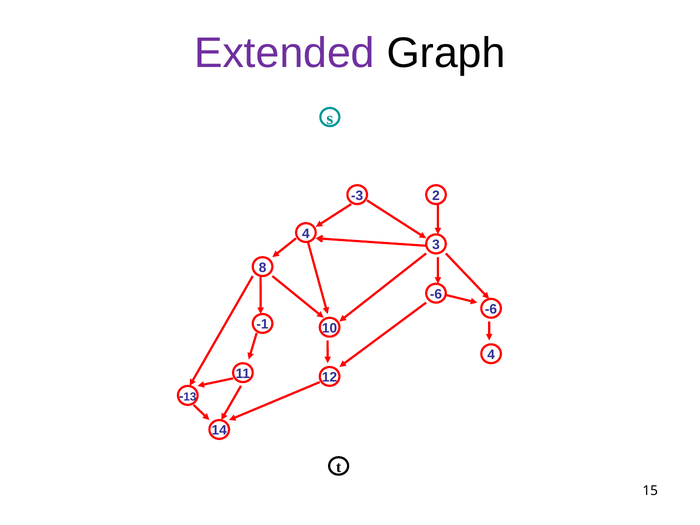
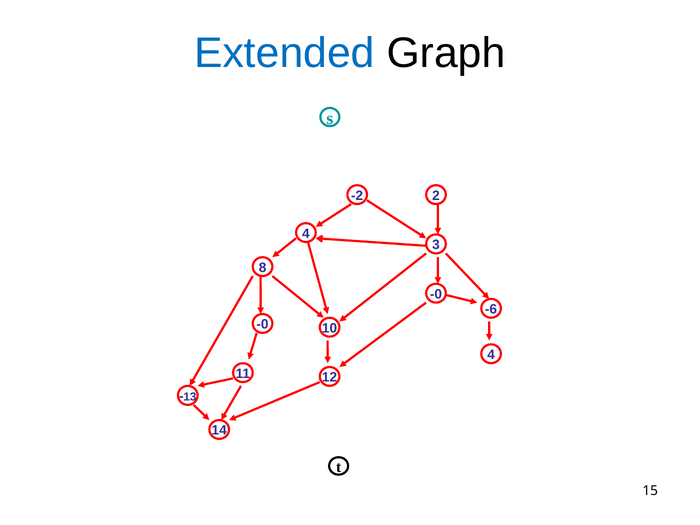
Extended colour: purple -> blue
-3: -3 -> -2
-6 at (436, 294): -6 -> -0
-1 at (262, 324): -1 -> -0
